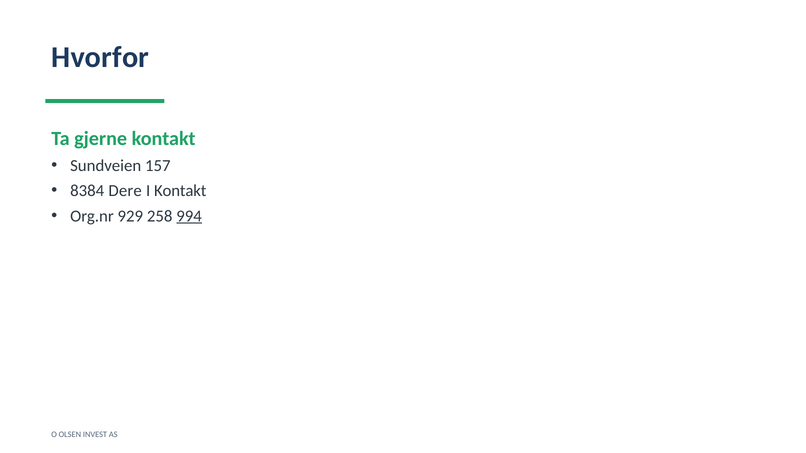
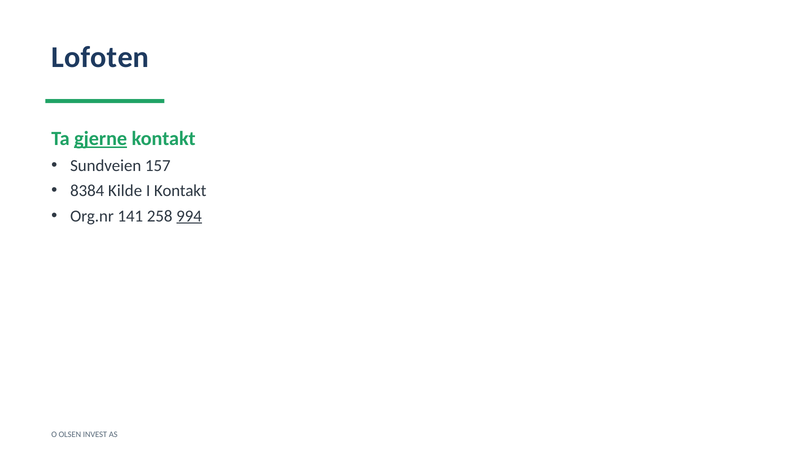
Hvorfor: Hvorfor -> Lofoten
gjerne underline: none -> present
Dere: Dere -> Kilde
929: 929 -> 141
